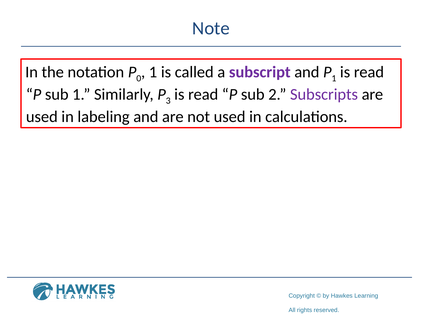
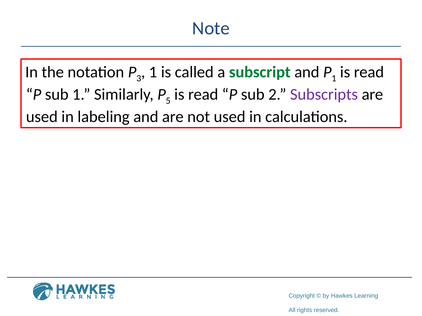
0: 0 -> 3
subscript colour: purple -> green
3: 3 -> 5
